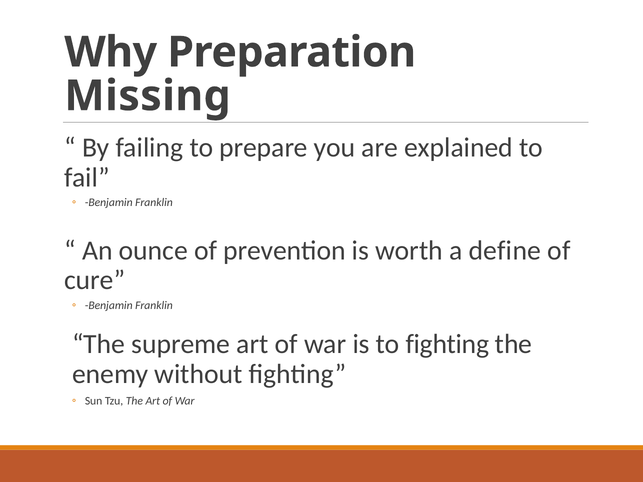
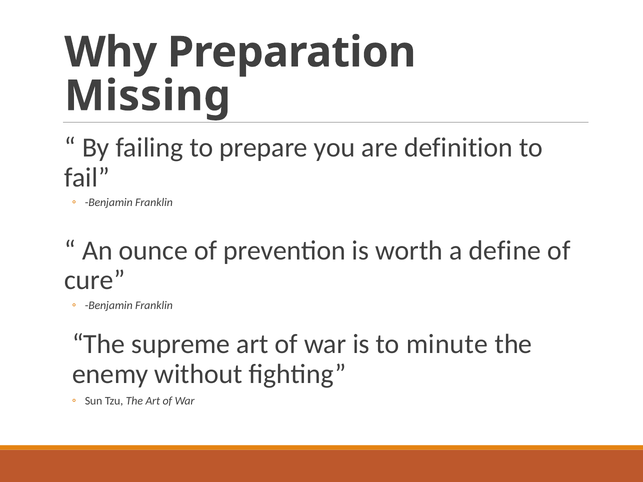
explained: explained -> definition
to fighting: fighting -> minute
